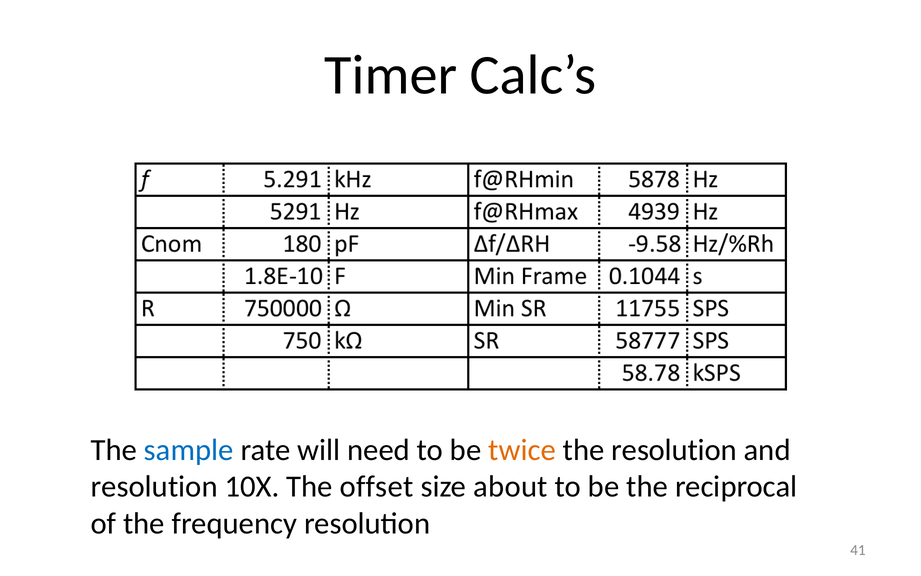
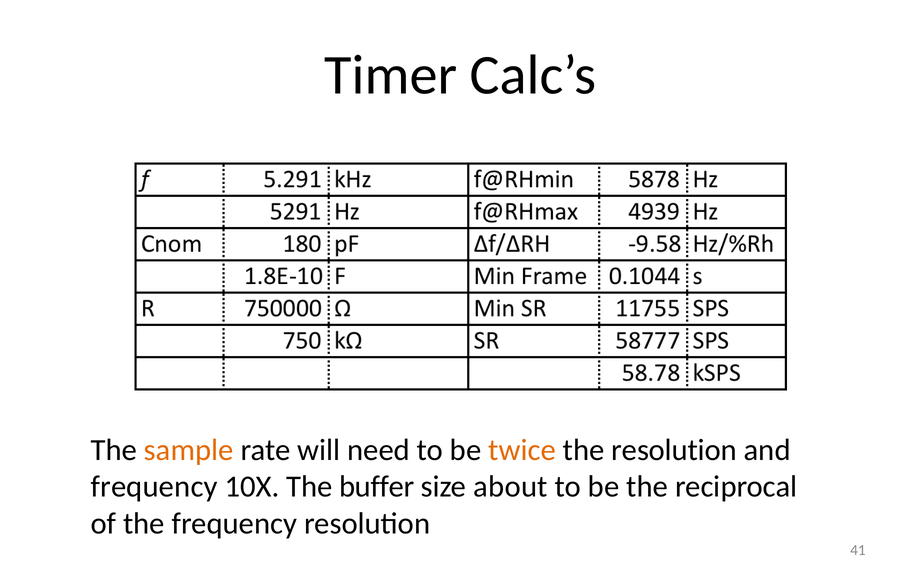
sample colour: blue -> orange
resolution at (154, 486): resolution -> frequency
offset: offset -> buffer
